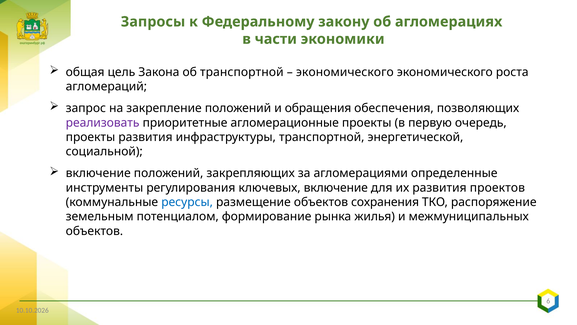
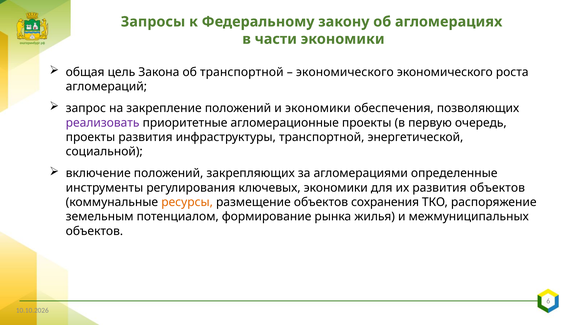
и обращения: обращения -> экономики
ключевых включение: включение -> экономики
развития проектов: проектов -> объектов
ресурсы colour: blue -> orange
